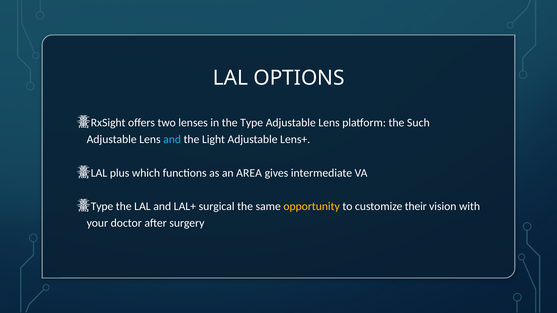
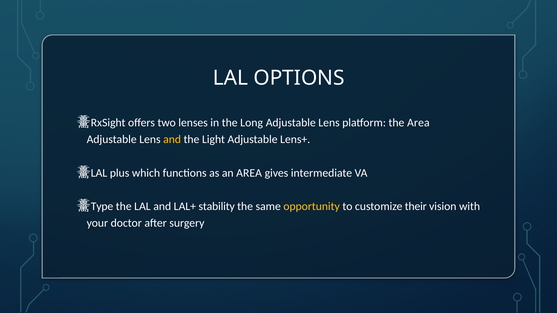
the Type: Type -> Long
the Such: Such -> Area
and at (172, 140) colour: light blue -> yellow
surgical: surgical -> stability
